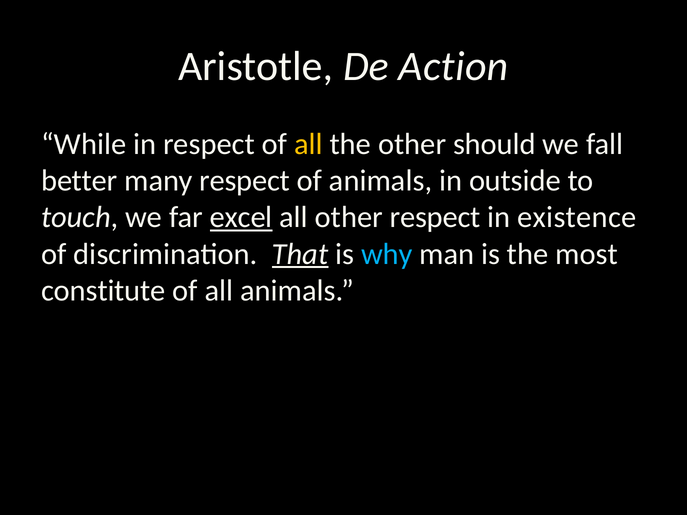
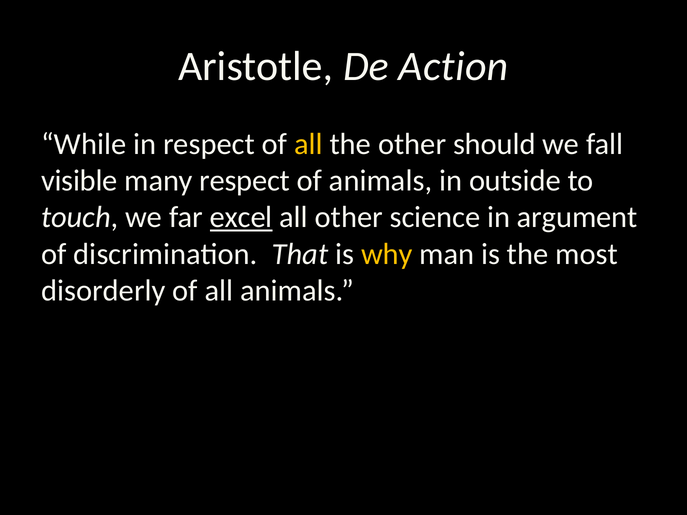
better: better -> visible
other respect: respect -> science
existence: existence -> argument
That underline: present -> none
why colour: light blue -> yellow
constitute: constitute -> disorderly
